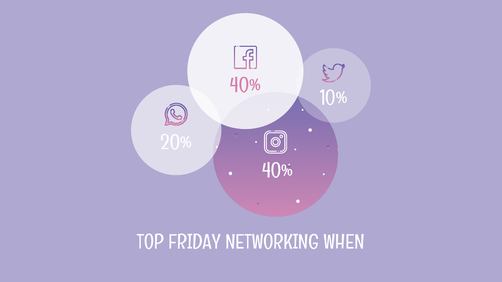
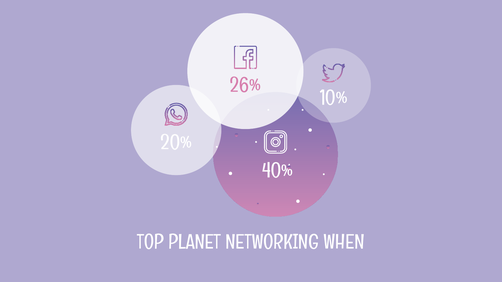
40% at (245, 85): 40% -> 26%
FRIDAY: FRIDAY -> PLANET
